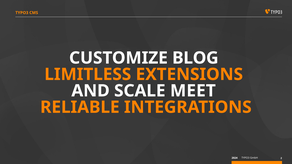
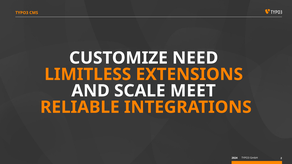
BLOG: BLOG -> NEED
